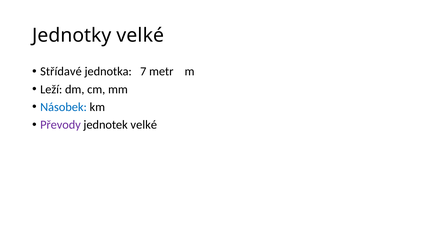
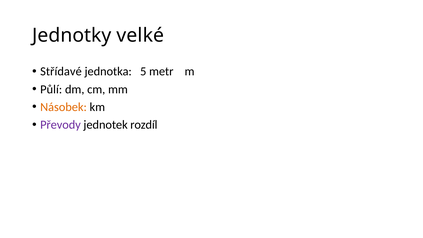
7: 7 -> 5
Leží: Leží -> Půlí
Násobek colour: blue -> orange
jednotek velké: velké -> rozdíl
